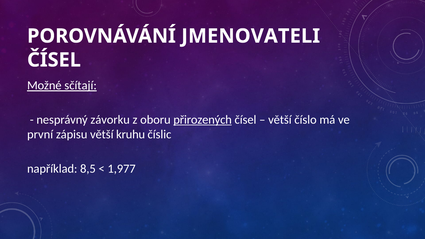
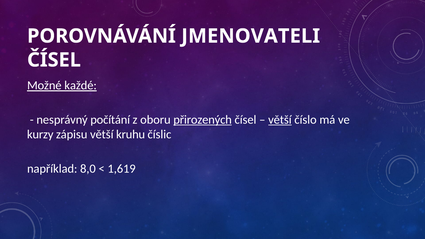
sčítají: sčítají -> každé
závorku: závorku -> počítání
větší at (280, 120) underline: none -> present
první: první -> kurzy
8,5: 8,5 -> 8,0
1,977: 1,977 -> 1,619
